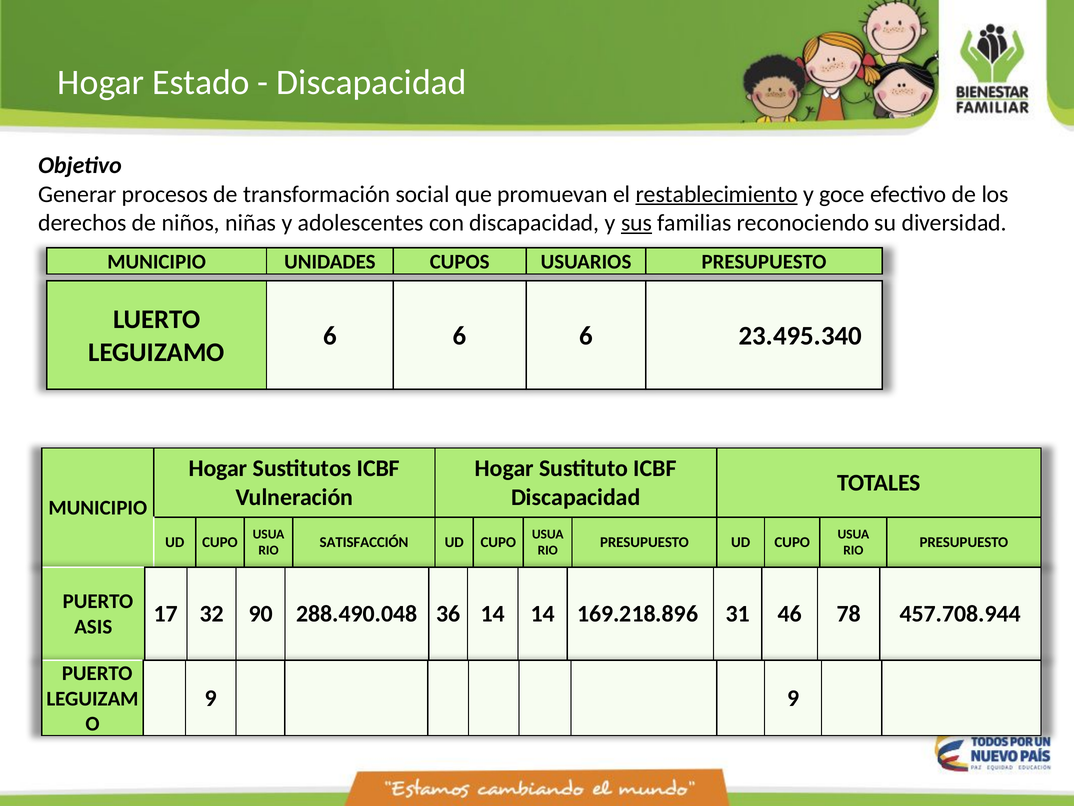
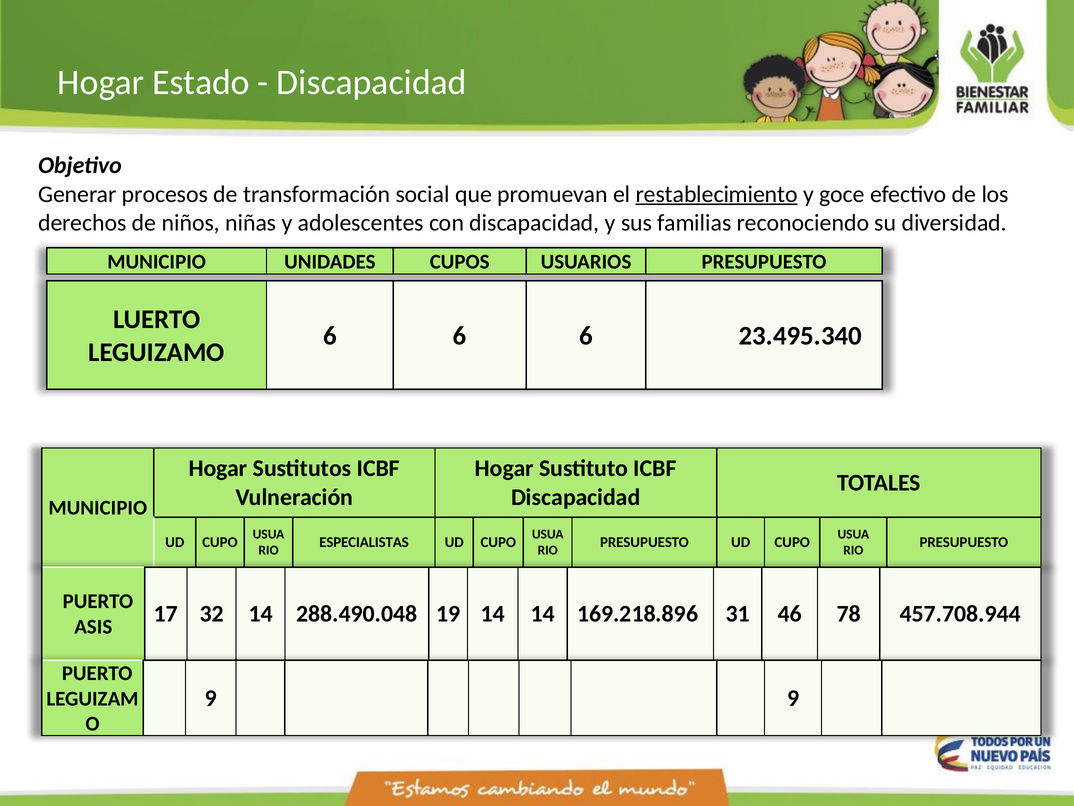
sus underline: present -> none
SATISFACCIÓN: SATISFACCIÓN -> ESPECIALISTAS
32 90: 90 -> 14
36: 36 -> 19
